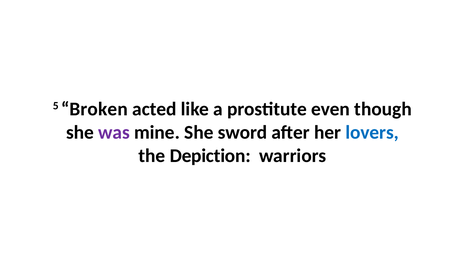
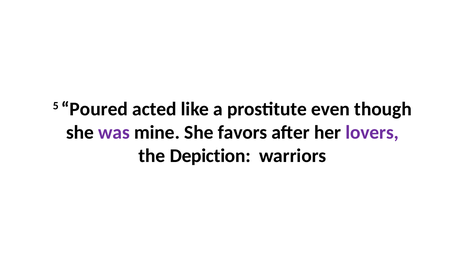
Broken: Broken -> Poured
sword: sword -> favors
lovers colour: blue -> purple
